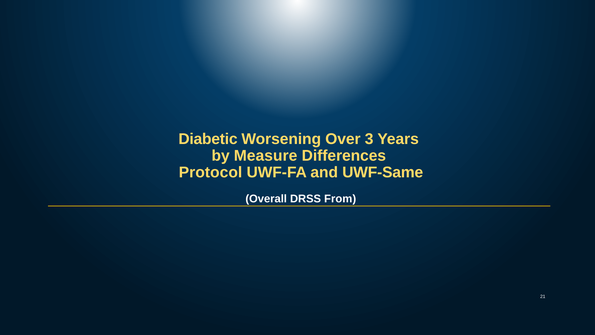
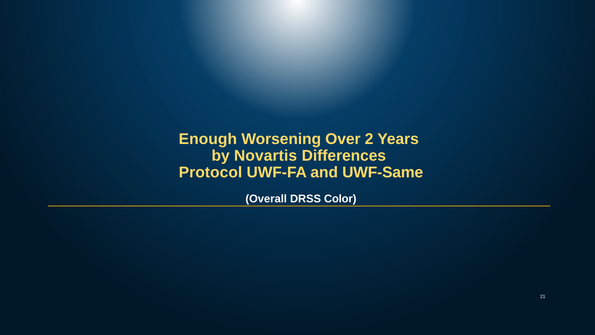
Diabetic: Diabetic -> Enough
3: 3 -> 2
Measure: Measure -> Novartis
From: From -> Color
